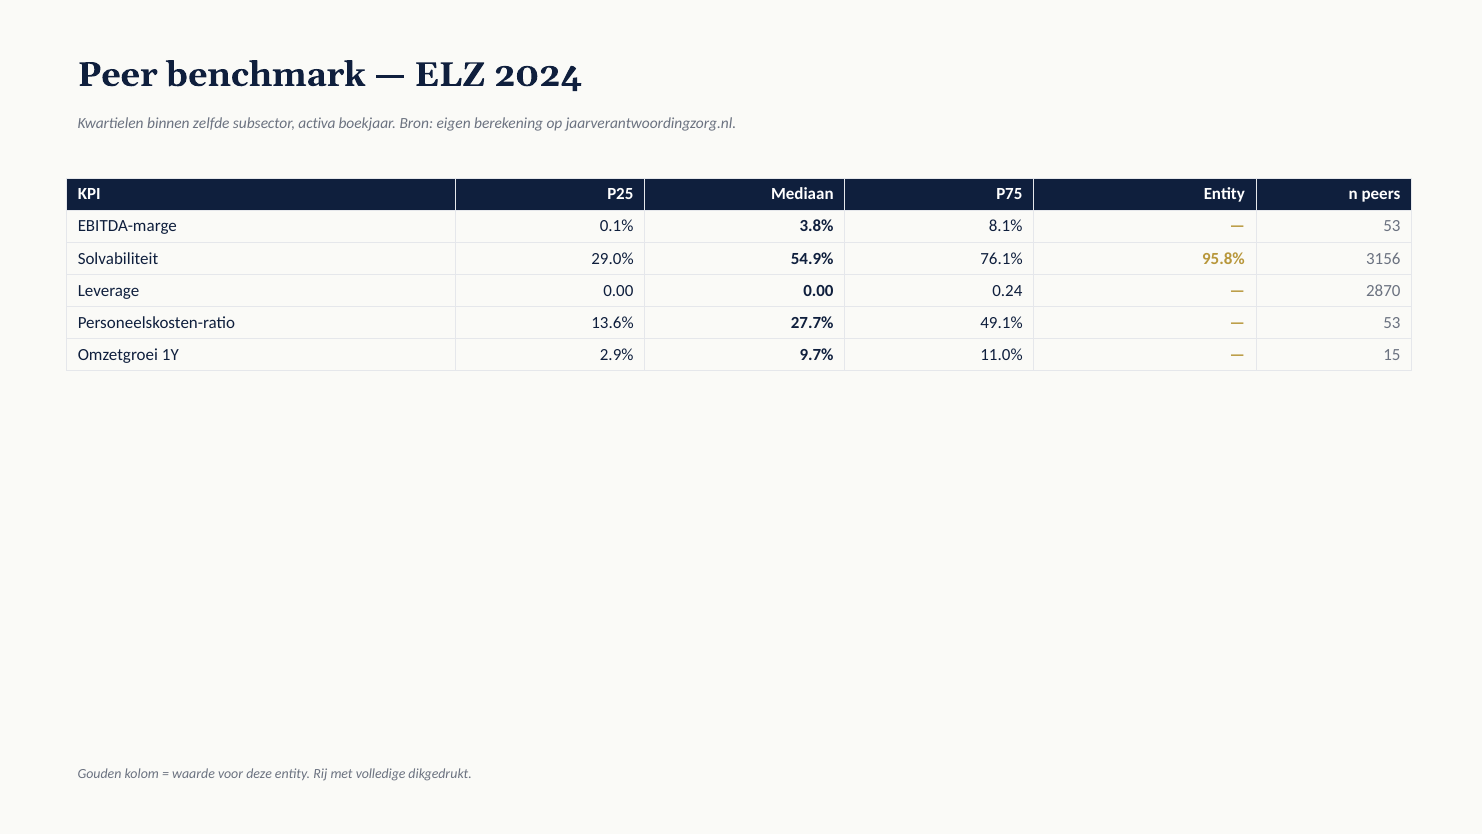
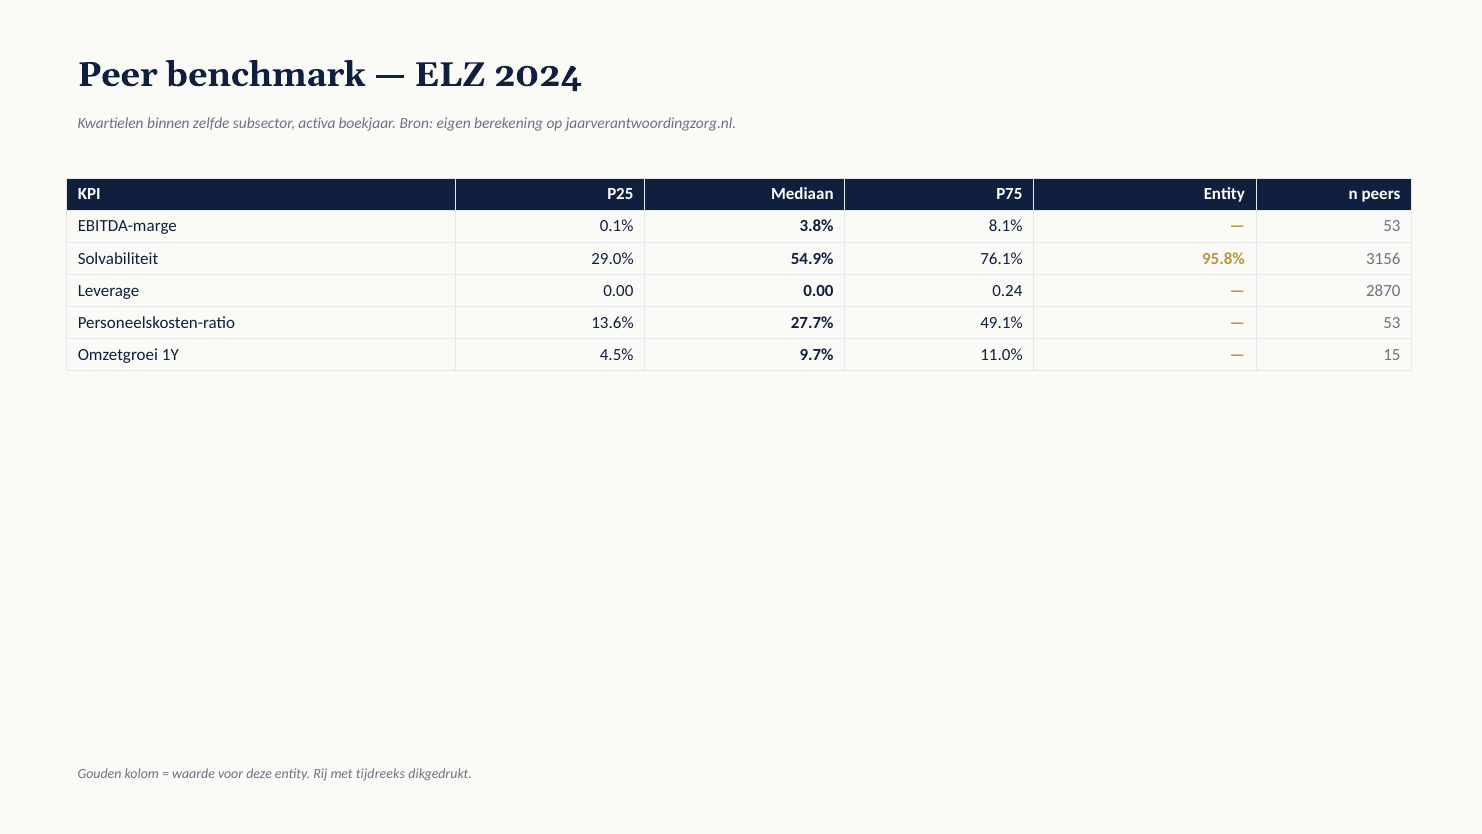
2.9%: 2.9% -> 4.5%
volledige: volledige -> tijdreeks
